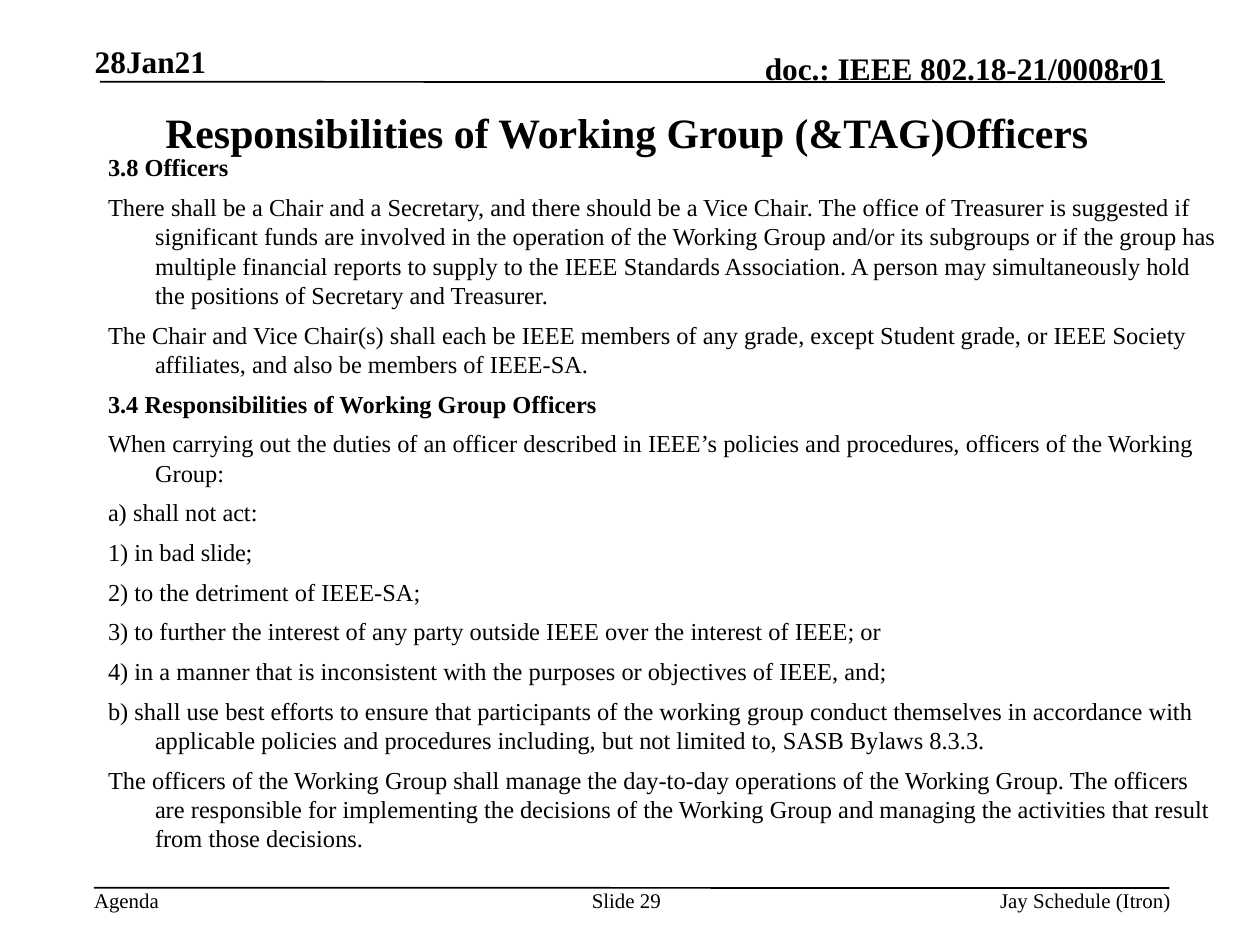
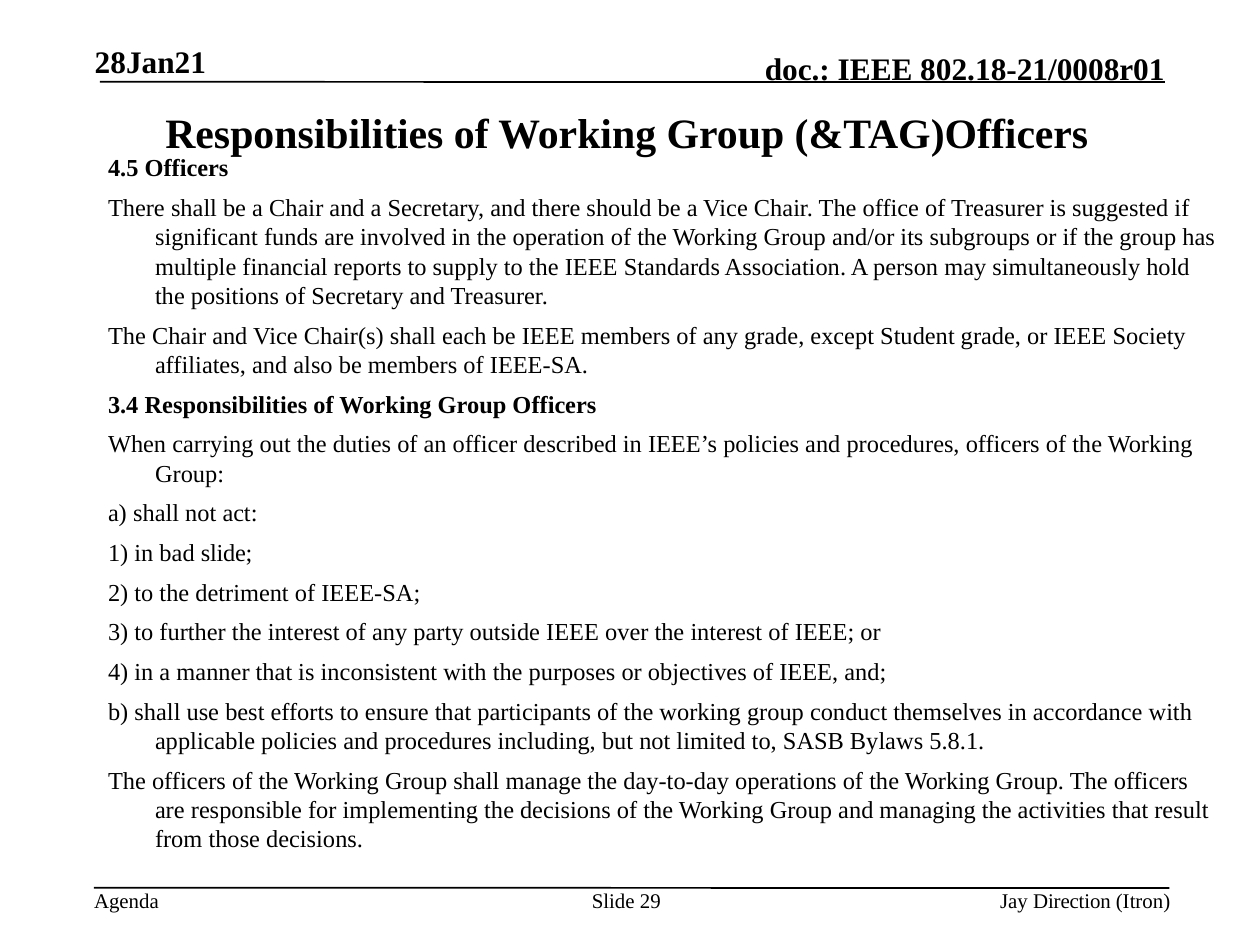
3.8: 3.8 -> 4.5
8.3.3: 8.3.3 -> 5.8.1
Schedule: Schedule -> Direction
